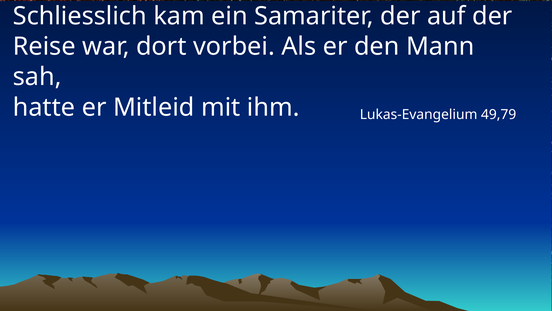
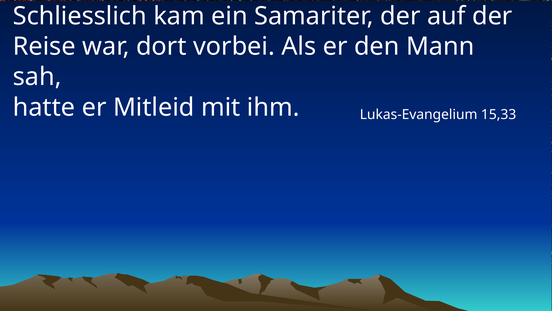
49,79: 49,79 -> 15,33
